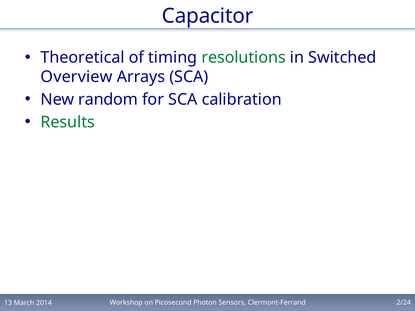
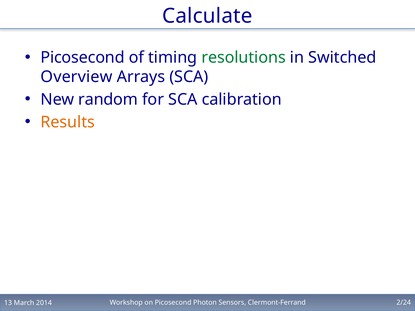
Capacitor: Capacitor -> Calculate
Theoretical at (83, 58): Theoretical -> Picosecond
Results colour: green -> orange
